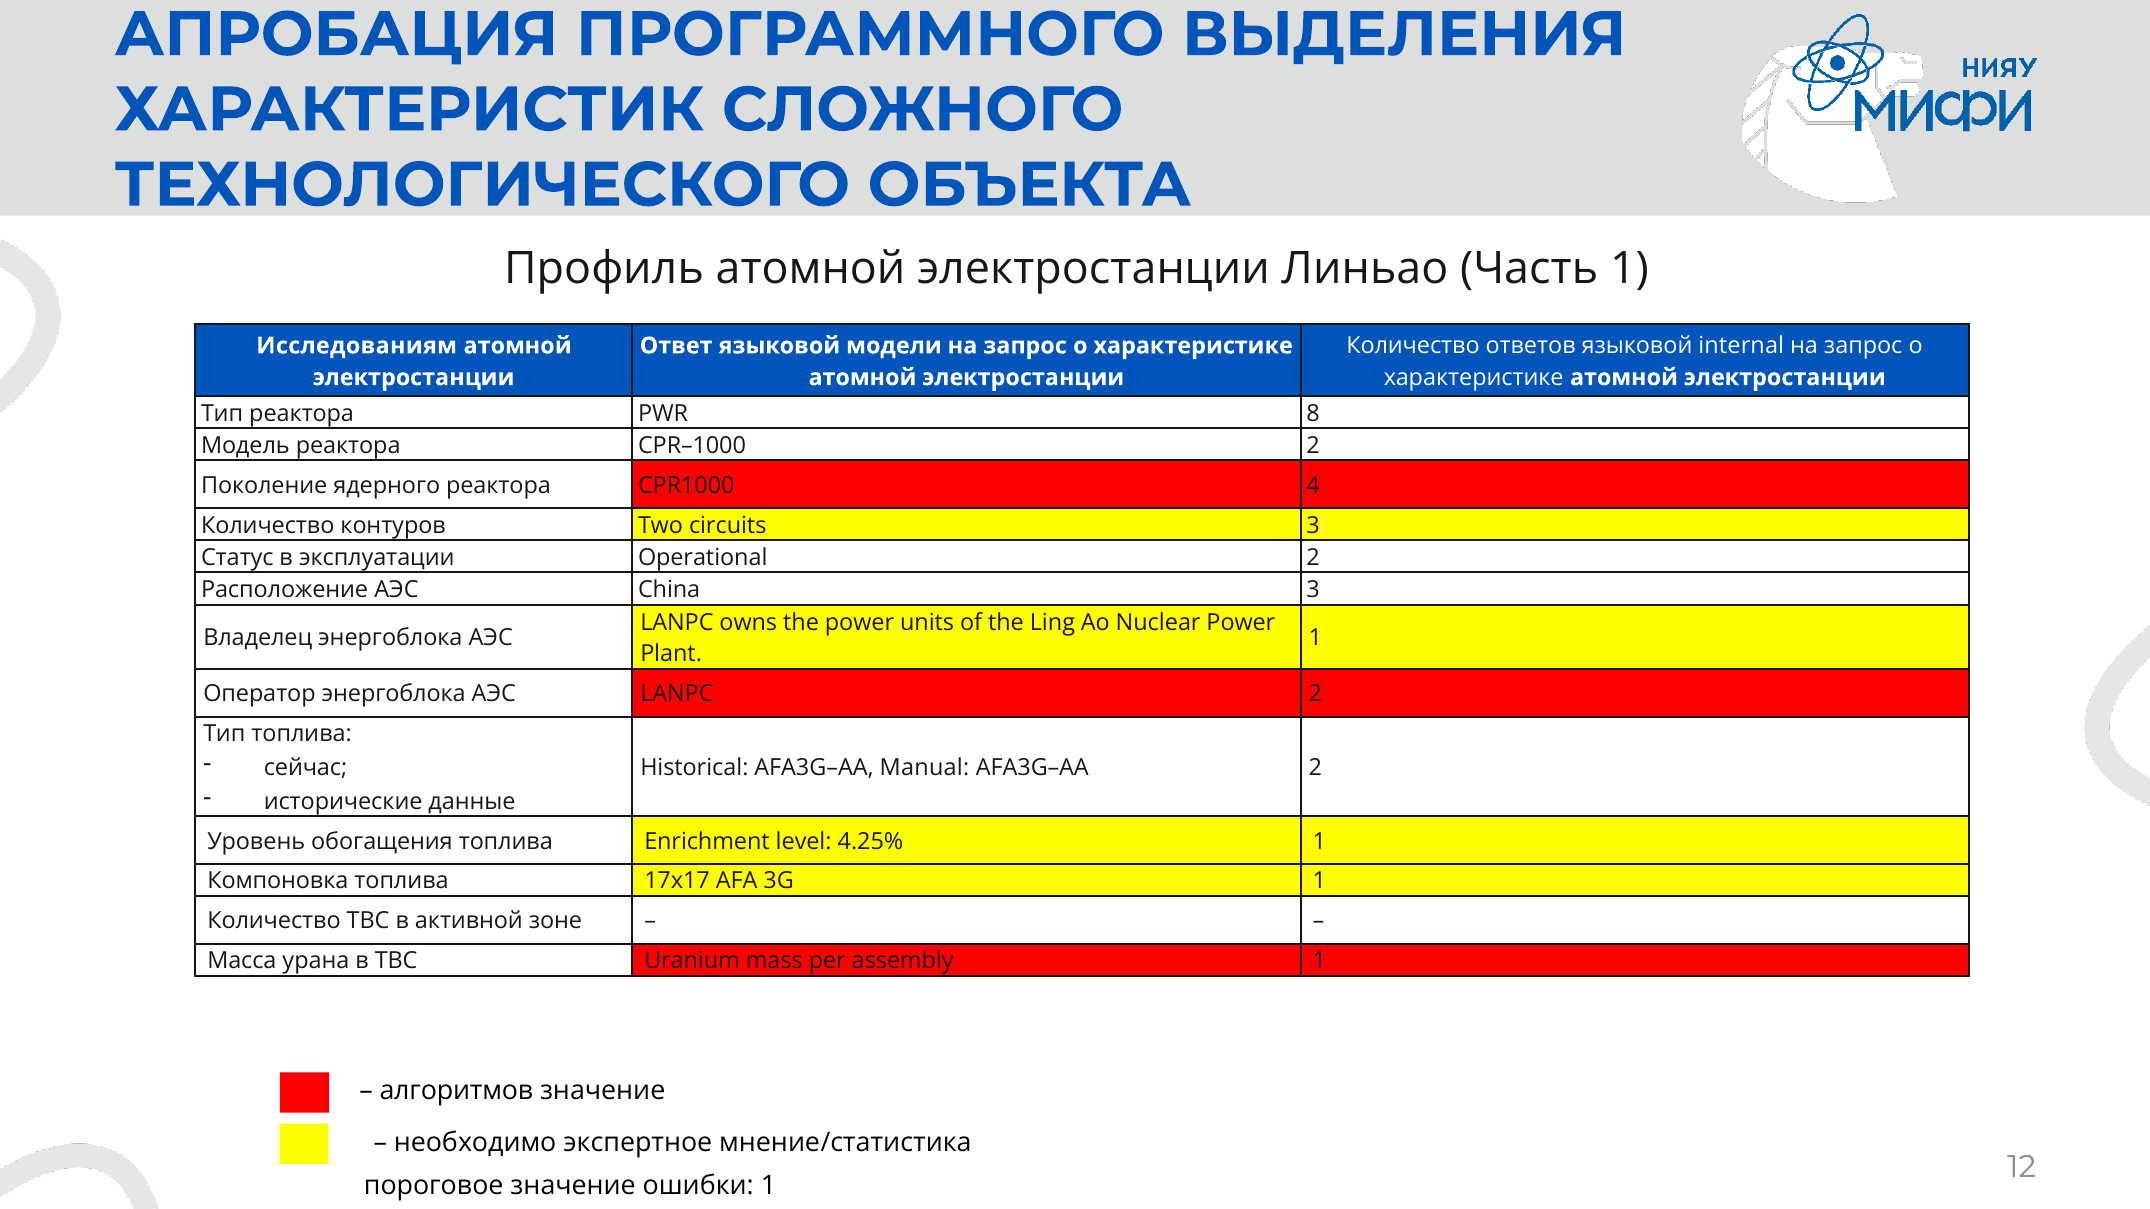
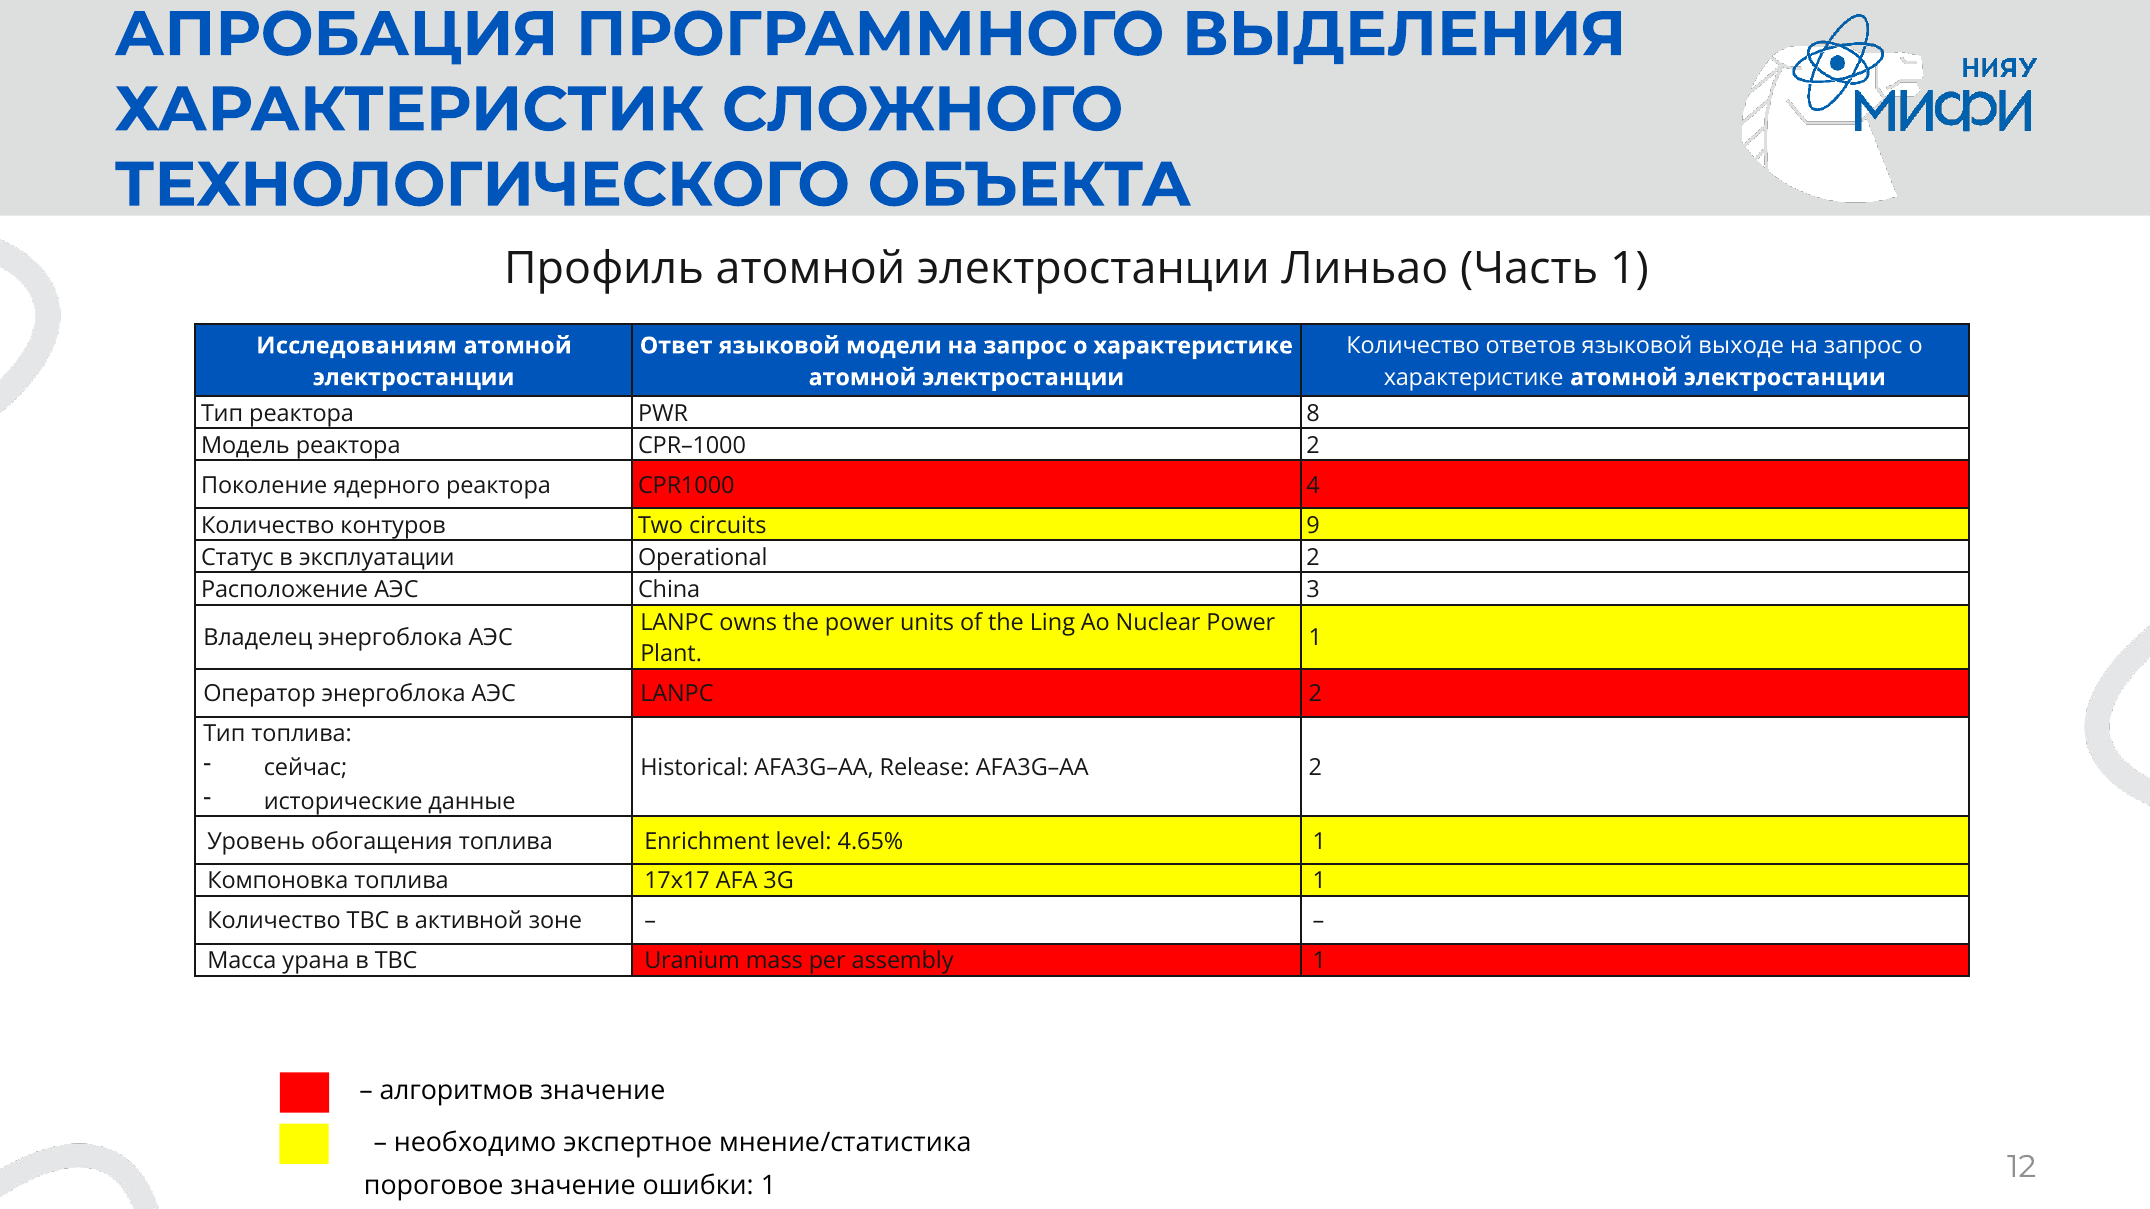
internal: internal -> выходе
circuits 3: 3 -> 9
Manual: Manual -> Release
4.25%: 4.25% -> 4.65%
